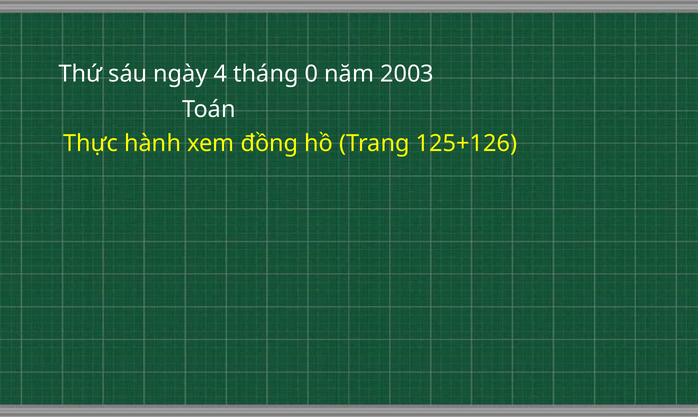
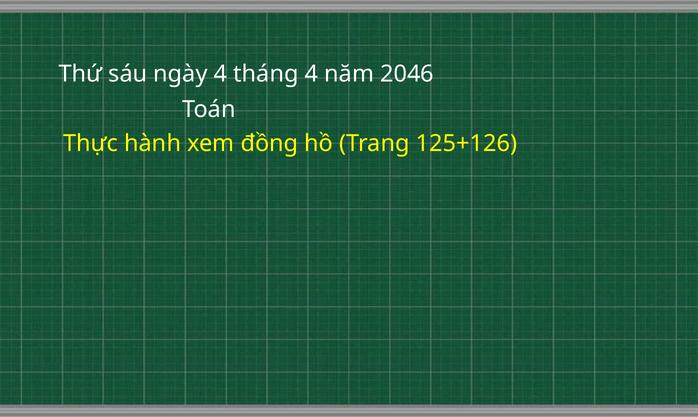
tháng 0: 0 -> 4
2003: 2003 -> 2046
